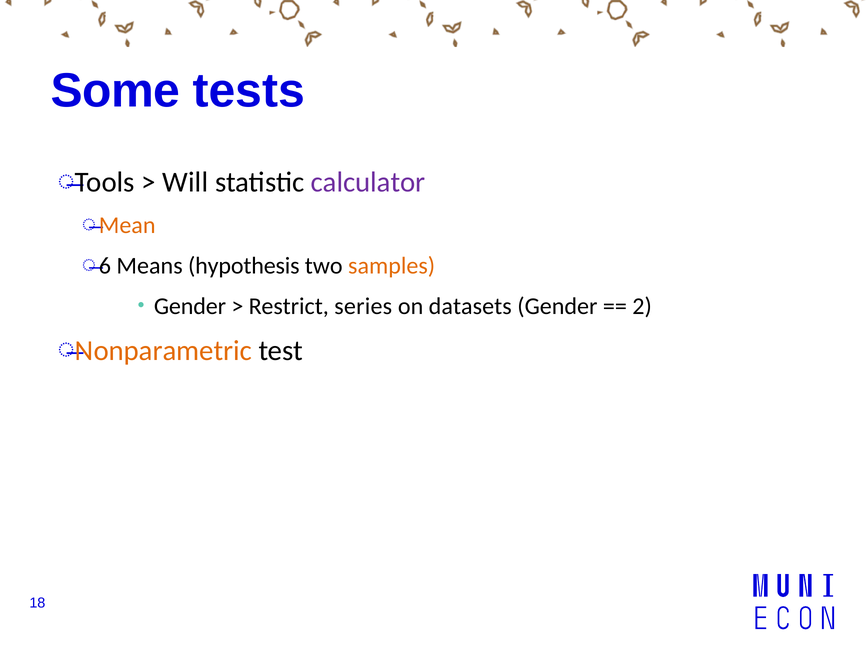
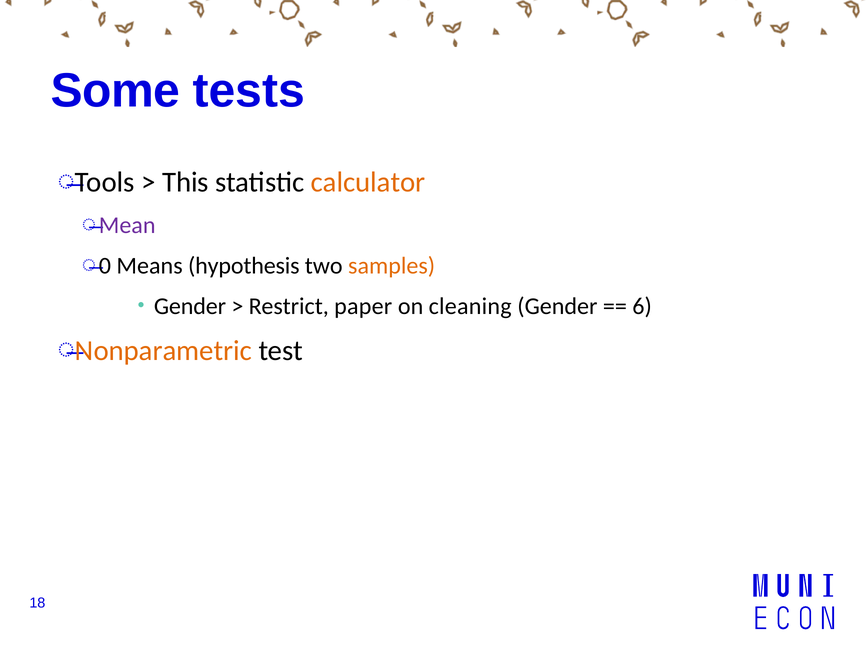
Will: Will -> This
calculator colour: purple -> orange
Mean colour: orange -> purple
6: 6 -> 0
series: series -> paper
datasets: datasets -> cleaning
2: 2 -> 6
